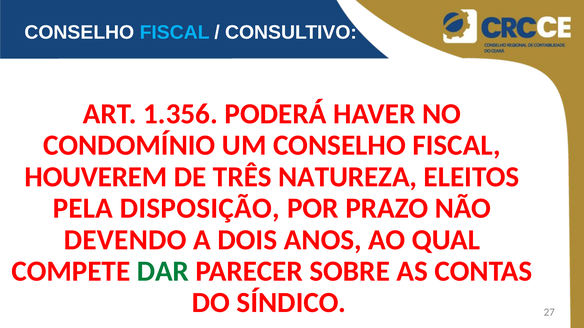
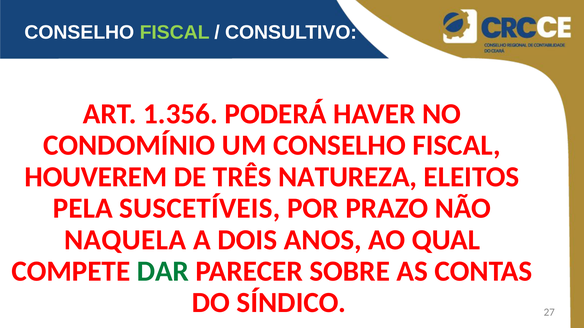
FISCAL at (175, 33) colour: light blue -> light green
DISPOSIÇÃO: DISPOSIÇÃO -> SUSCETÍVEIS
DEVENDO: DEVENDO -> NAQUELA
